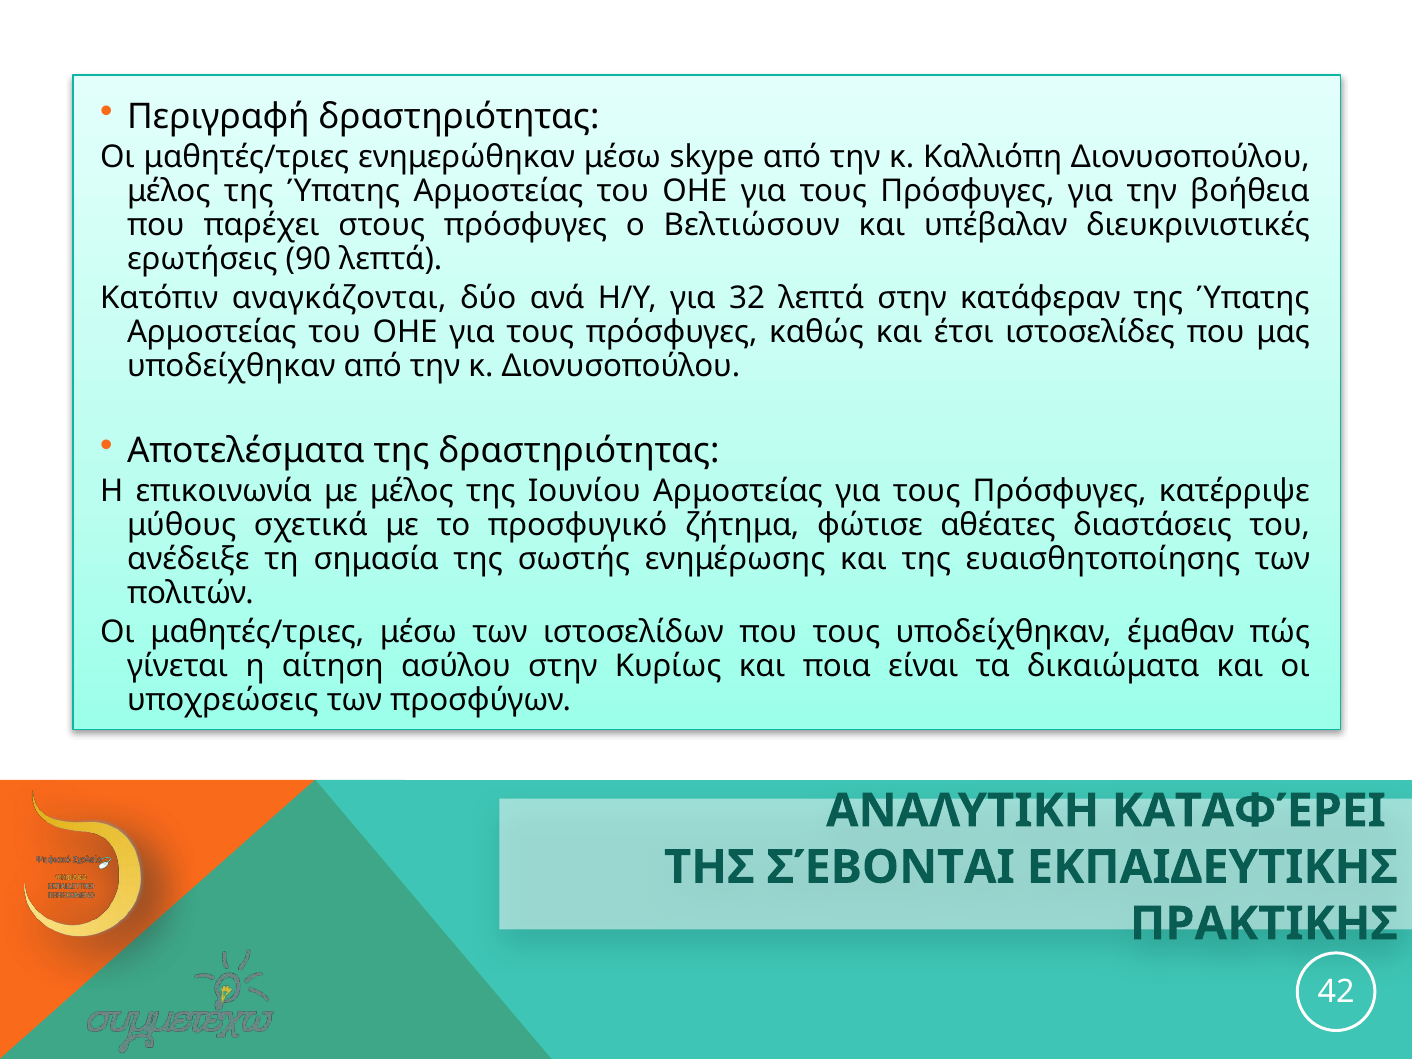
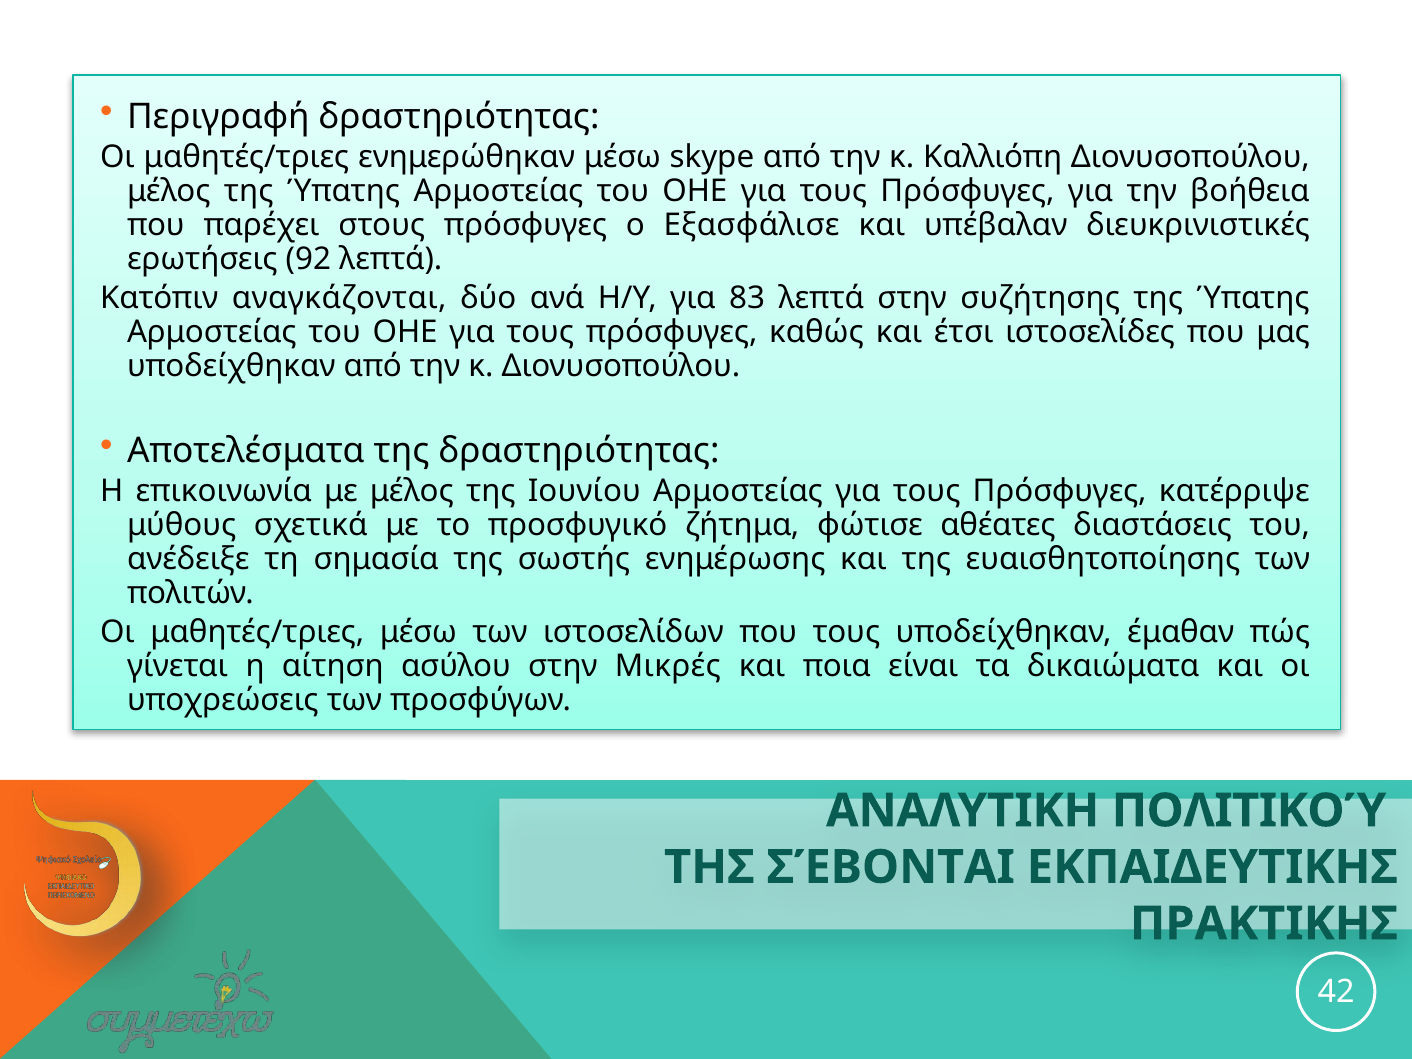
Βελτιώσουν: Βελτιώσουν -> Εξασφάλισε
90: 90 -> 92
32: 32 -> 83
κατάφεραν: κατάφεραν -> συζήτησης
Κυρίως: Κυρίως -> Μικρές
ΚΑΤΑΦΈΡΕΙ: ΚΑΤΑΦΈΡΕΙ -> ΠΟΛΙΤΙΚΟΎ
